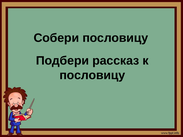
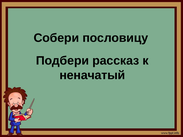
пословицу at (92, 75): пословицу -> неначатый
